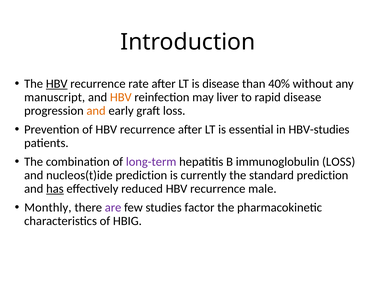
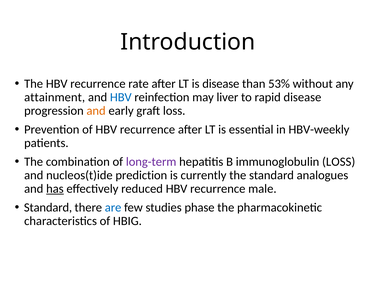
HBV at (57, 84) underline: present -> none
40%: 40% -> 53%
manuscript: manuscript -> attainment
HBV at (121, 97) colour: orange -> blue
HBV-studies: HBV-studies -> HBV-weekly
standard prediction: prediction -> analogues
Monthly at (48, 208): Monthly -> Standard
are colour: purple -> blue
factor: factor -> phase
